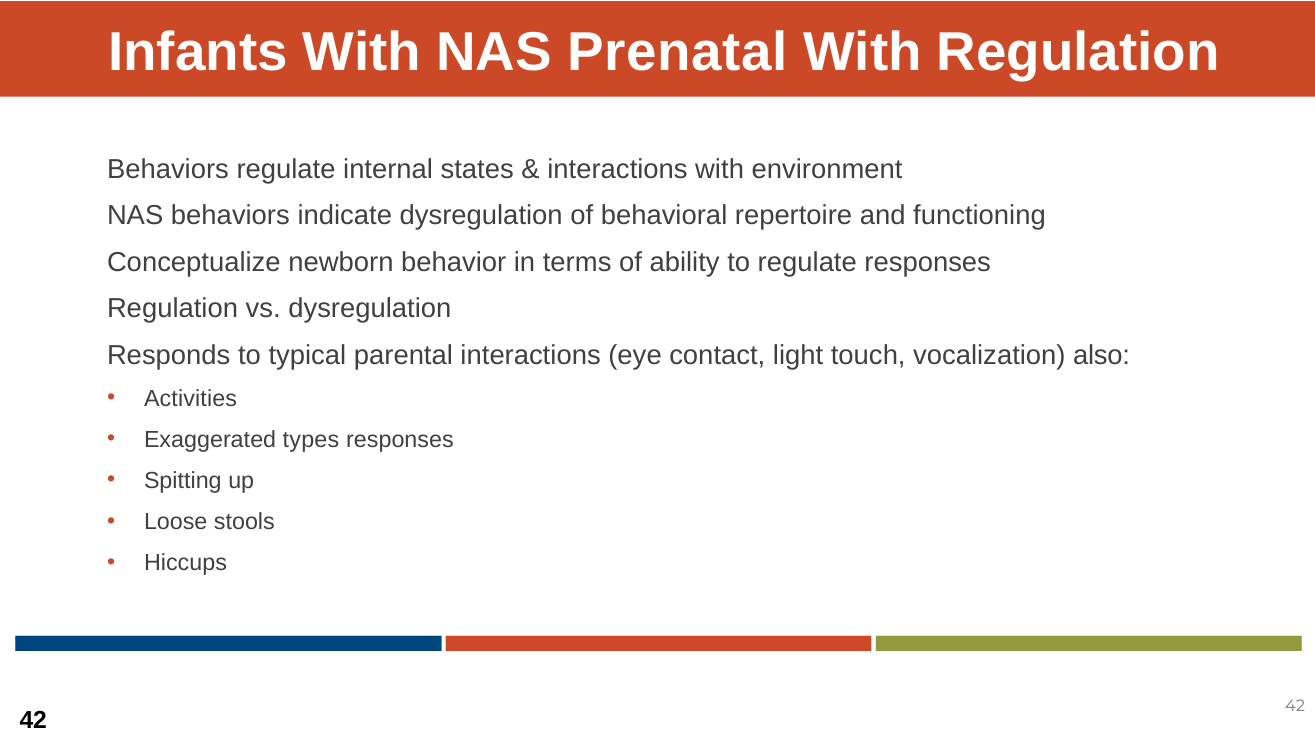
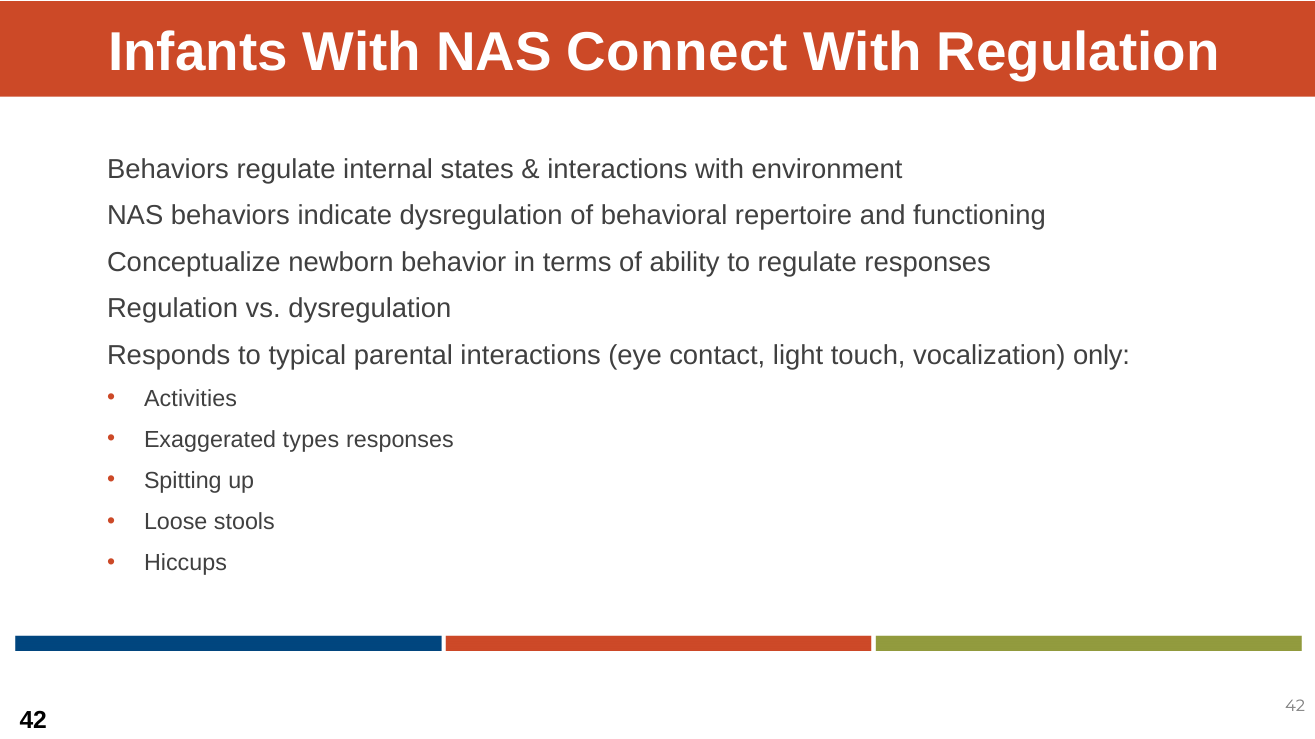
Prenatal: Prenatal -> Connect
also: also -> only
